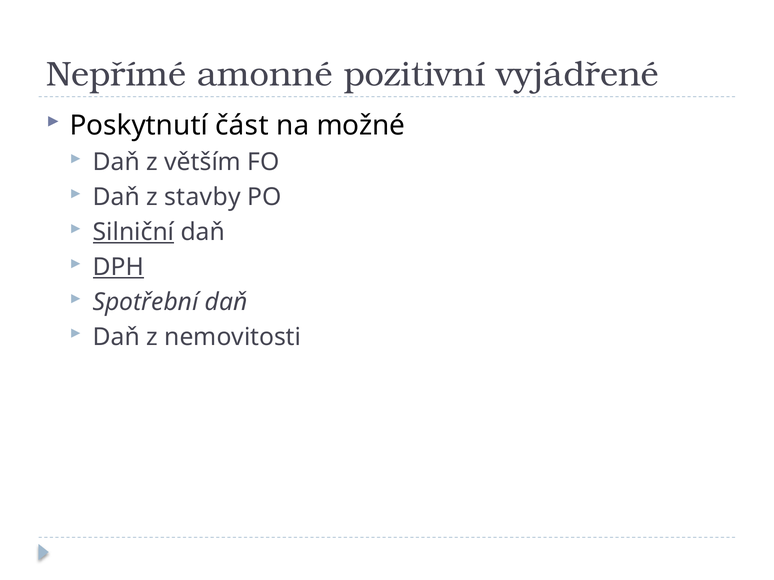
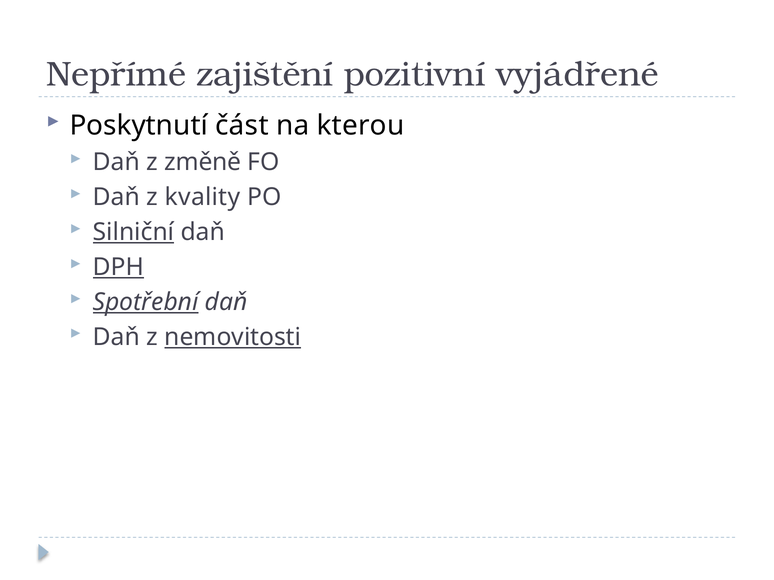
amonné: amonné -> zajištění
možné: možné -> kterou
větším: větším -> změně
stavby: stavby -> kvality
Spotřební underline: none -> present
nemovitosti underline: none -> present
